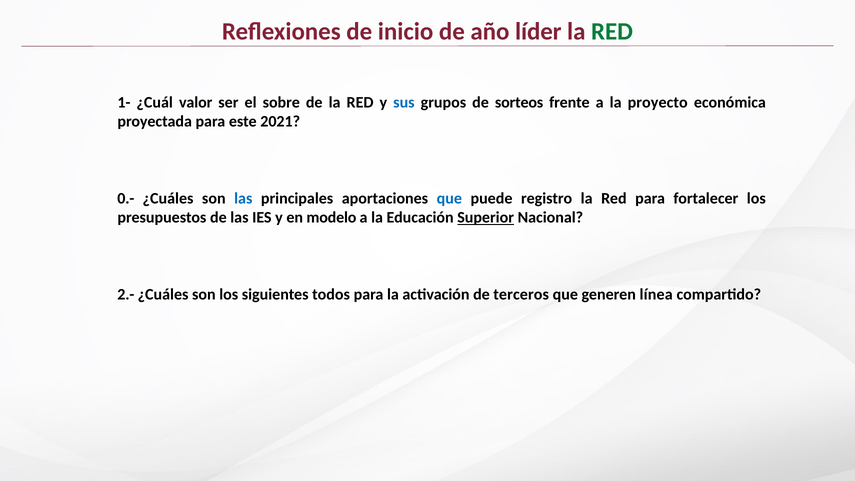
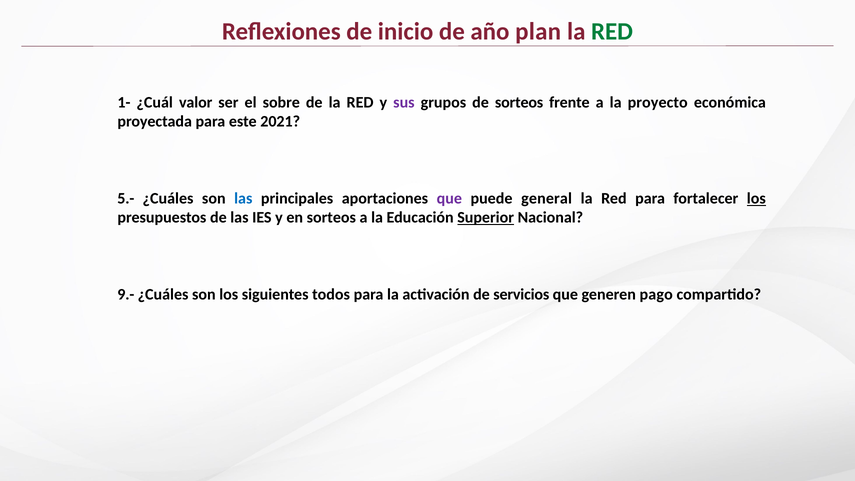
líder: líder -> plan
sus colour: blue -> purple
0.-: 0.- -> 5.-
que at (449, 198) colour: blue -> purple
registro: registro -> general
los at (756, 198) underline: none -> present
en modelo: modelo -> sorteos
2.-: 2.- -> 9.-
terceros: terceros -> servicios
línea: línea -> pago
